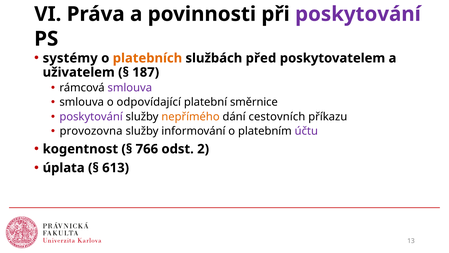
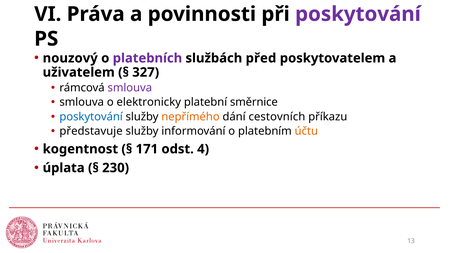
systémy: systémy -> nouzový
platebních colour: orange -> purple
187: 187 -> 327
odpovídající: odpovídající -> elektronicky
poskytování at (91, 117) colour: purple -> blue
provozovna: provozovna -> představuje
účtu colour: purple -> orange
766: 766 -> 171
2: 2 -> 4
613: 613 -> 230
